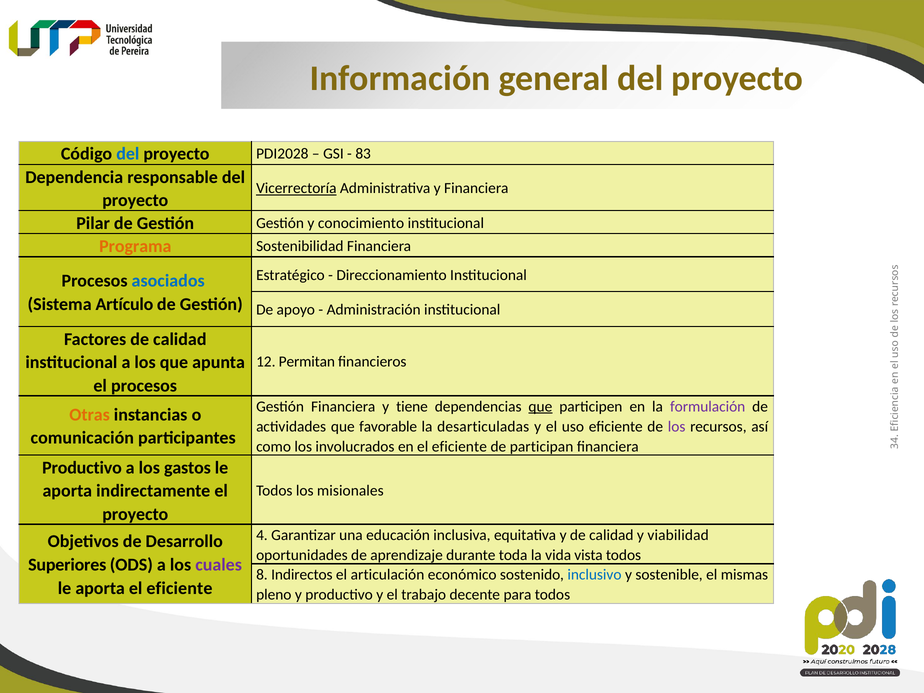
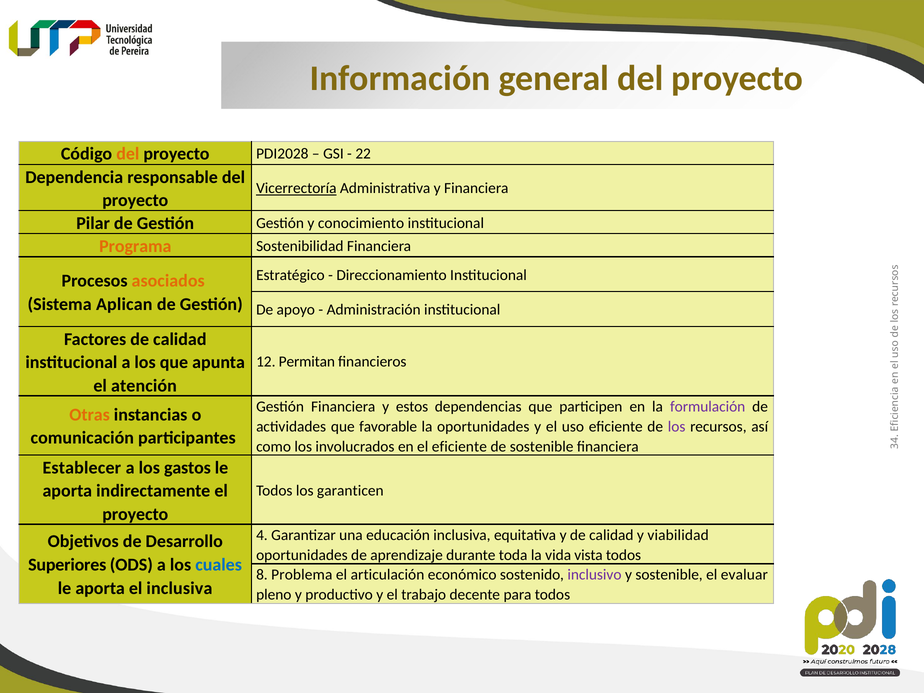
del at (128, 154) colour: blue -> orange
83: 83 -> 22
asociados colour: blue -> orange
Artículo: Artículo -> Aplican
el procesos: procesos -> atención
tiene: tiene -> estos
que at (540, 407) underline: present -> none
la desarticuladas: desarticuladas -> oportunidades
de participan: participan -> sostenible
Productivo at (82, 468): Productivo -> Establecer
misionales: misionales -> garanticen
cuales colour: purple -> blue
Indirectos: Indirectos -> Problema
inclusivo colour: blue -> purple
mismas: mismas -> evaluar
aporta el eficiente: eficiente -> inclusiva
